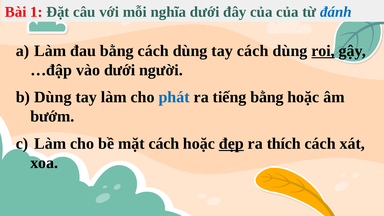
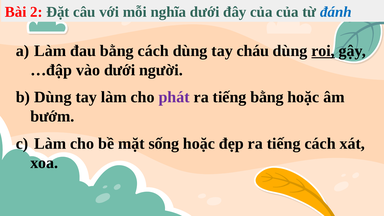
1: 1 -> 2
tay cách: cách -> cháu
phát colour: blue -> purple
mặt cách: cách -> sống
đẹp underline: present -> none
thích at (284, 144): thích -> tiếng
